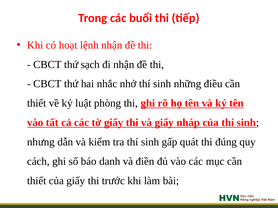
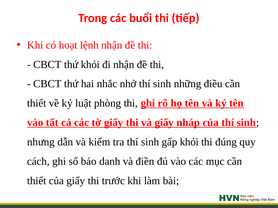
thứ sạch: sạch -> khỏi
gấp quát: quát -> khỏi
